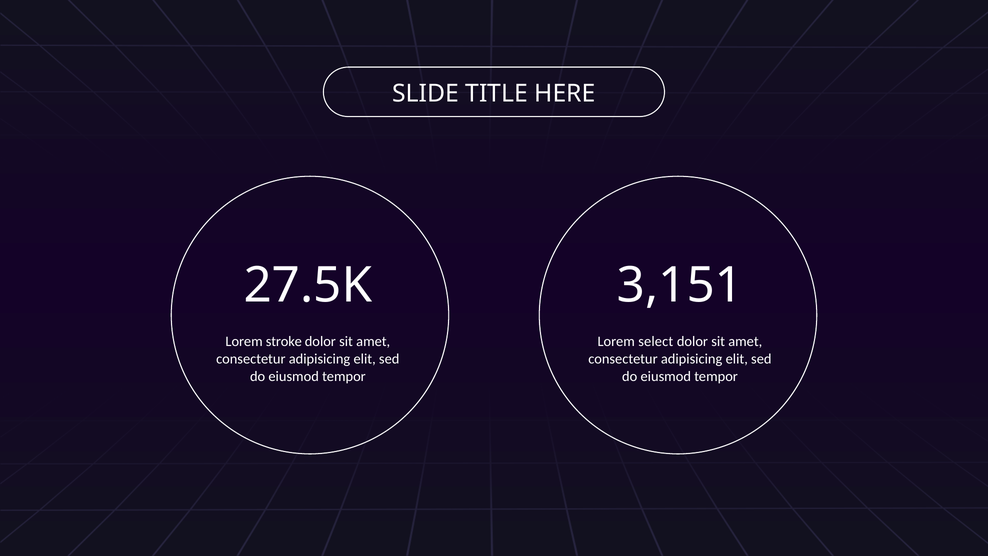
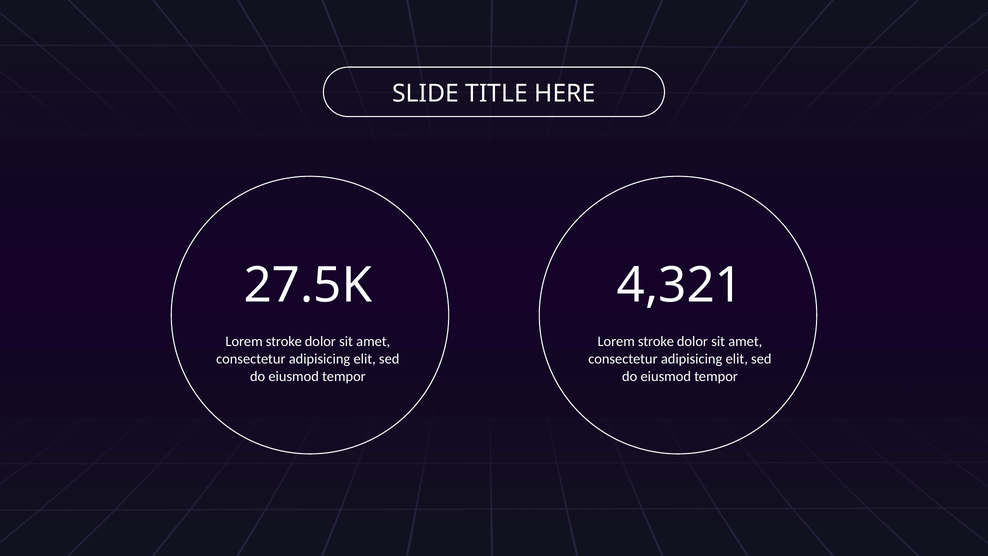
3,151: 3,151 -> 4,321
select at (656, 342): select -> stroke
